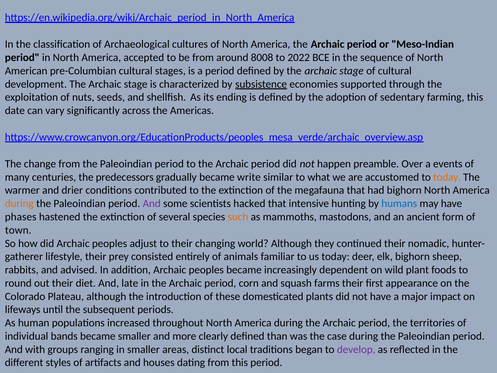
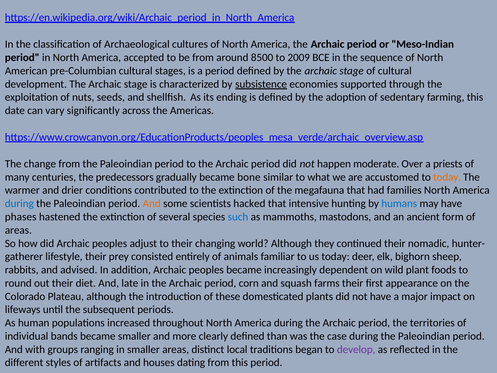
8008: 8008 -> 8500
2022: 2022 -> 2009
preamble: preamble -> moderate
events: events -> priests
write: write -> bone
had bighorn: bighorn -> families
during at (19, 203) colour: orange -> blue
And at (152, 203) colour: purple -> orange
such colour: orange -> blue
town at (18, 230): town -> areas
